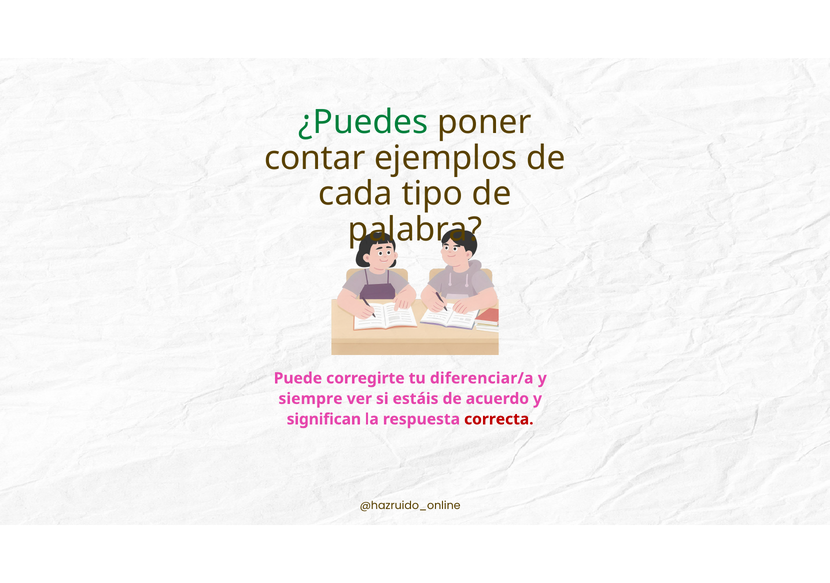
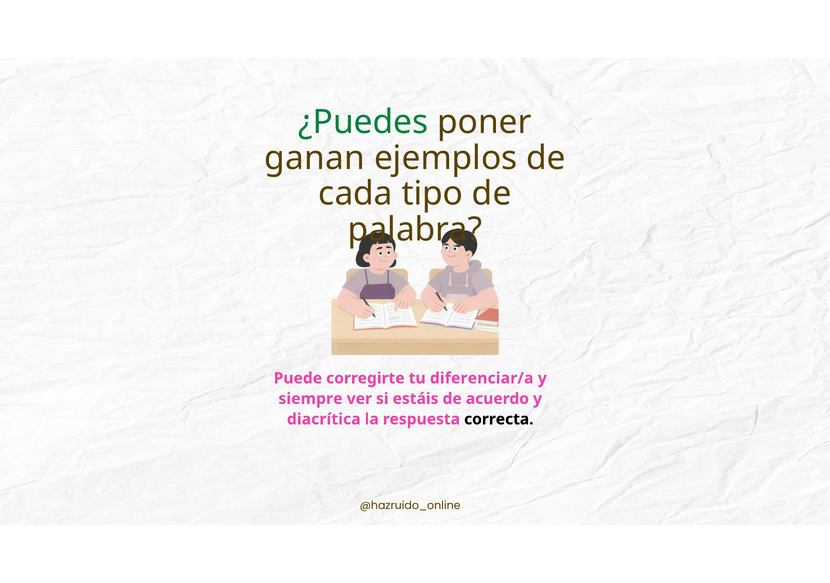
contar: contar -> ganan
significan: significan -> diacrítica
correcta colour: red -> black
